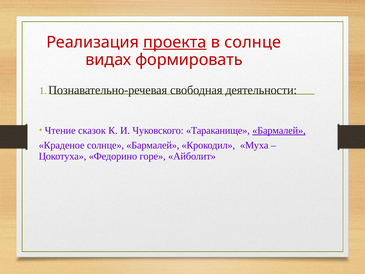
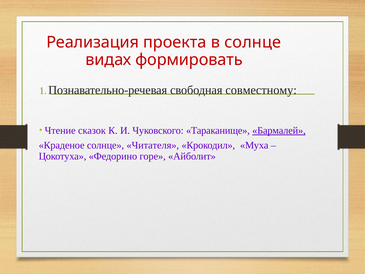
проекта underline: present -> none
деятельности: деятельности -> совместному
солнце Бармалей: Бармалей -> Читателя
